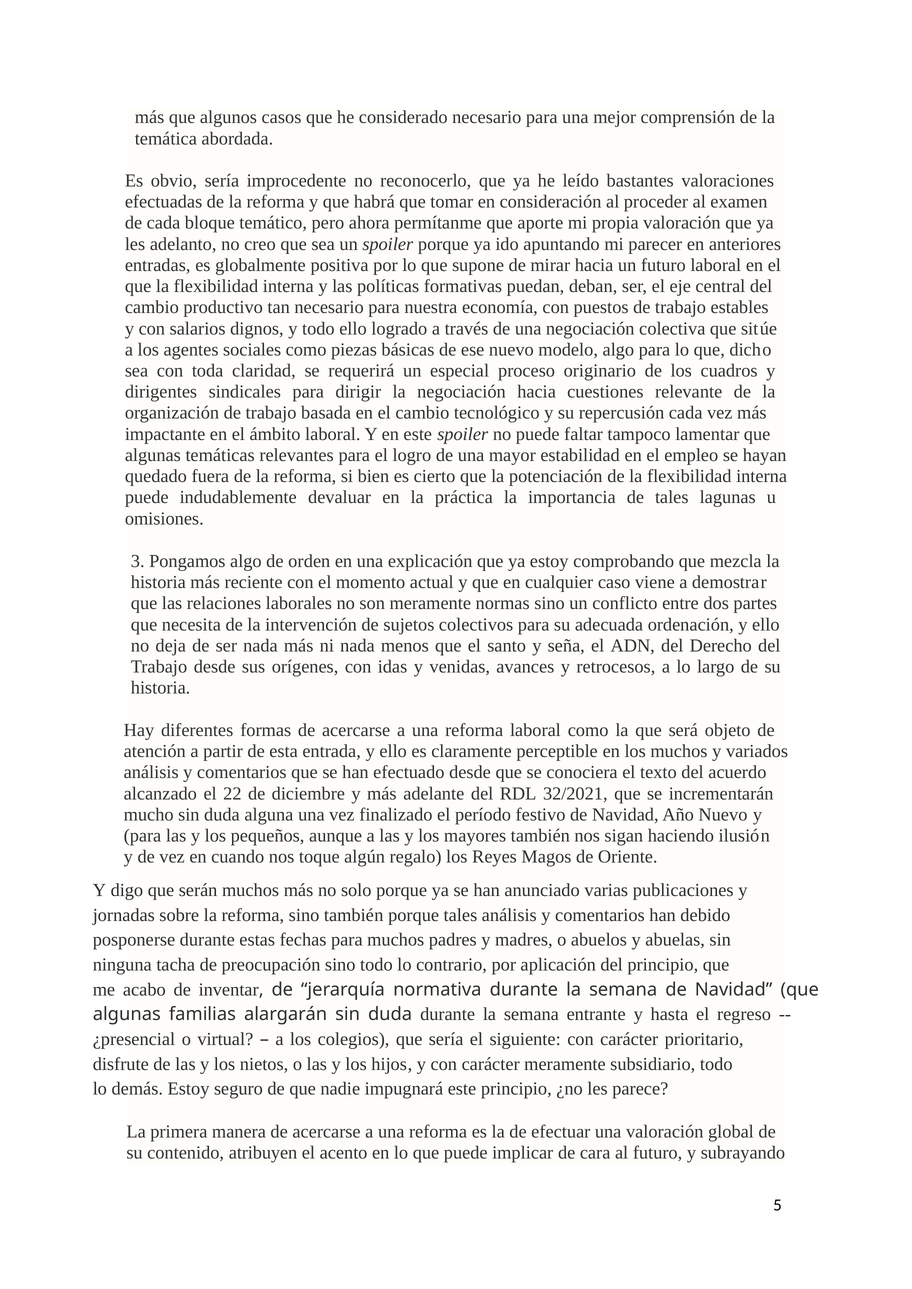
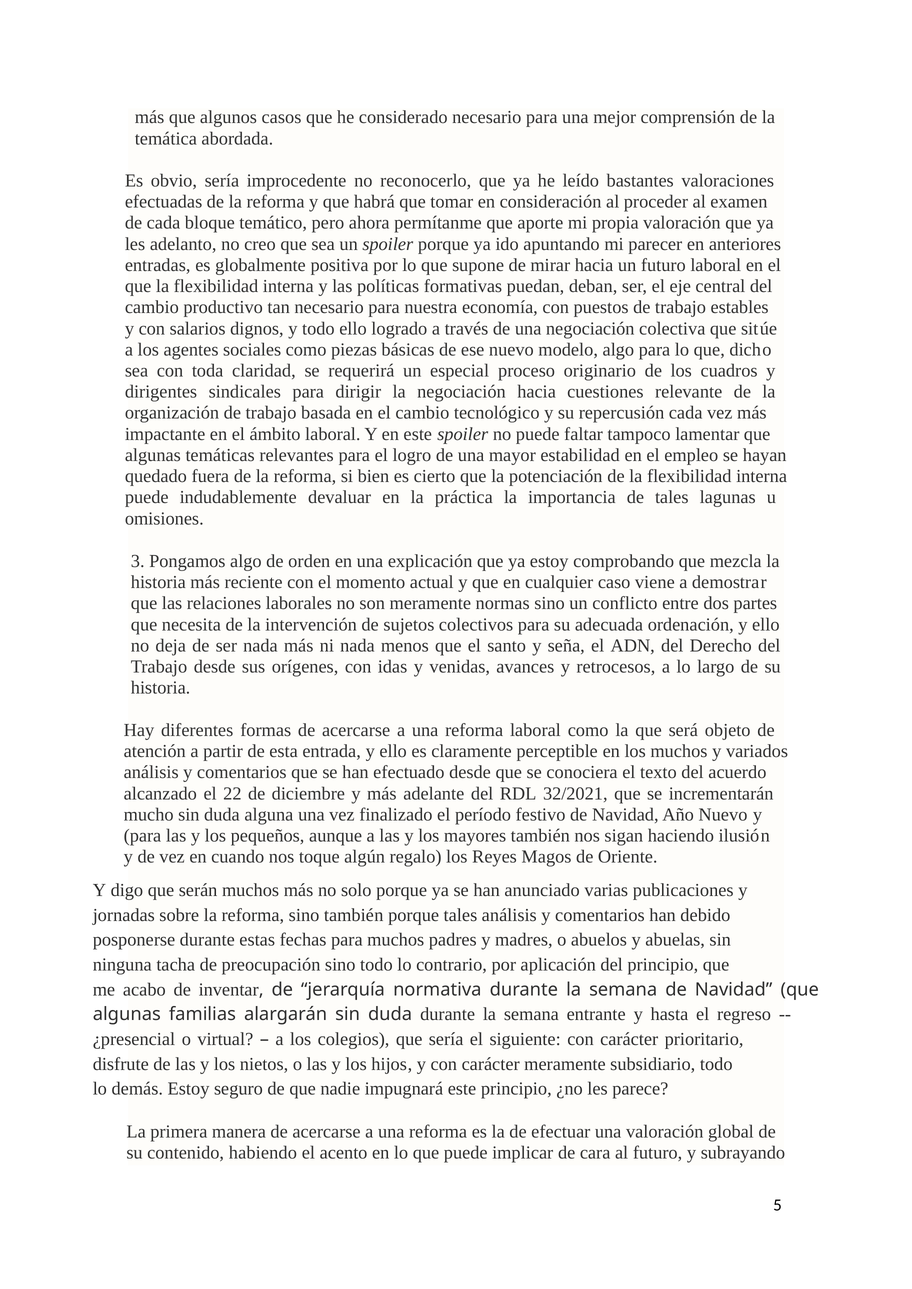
atribuyen: atribuyen -> habiendo
